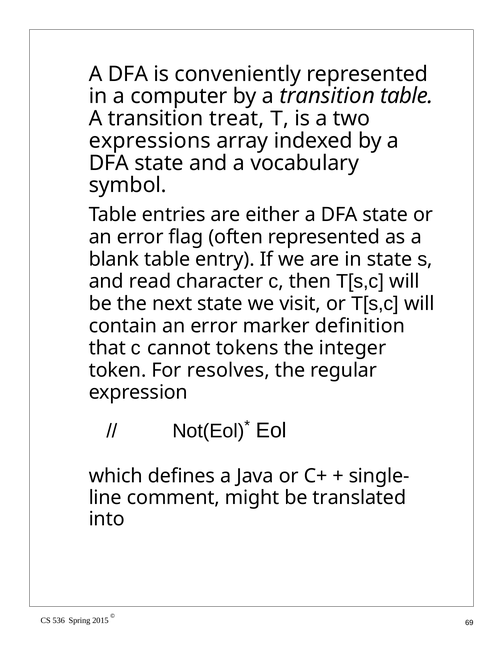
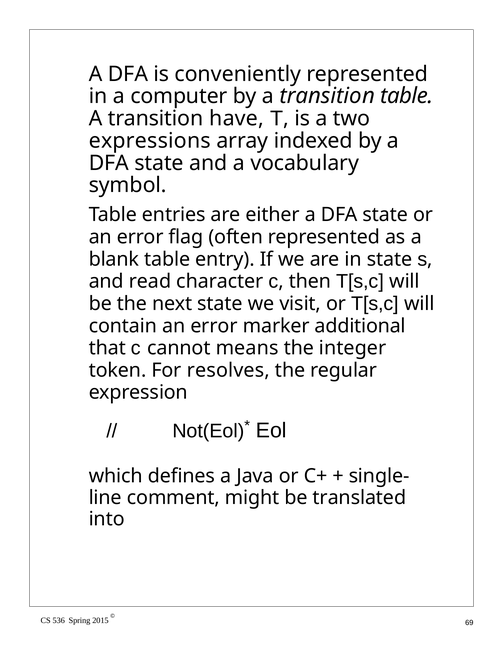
treat: treat -> have
definition: definition -> additional
tokens: tokens -> means
